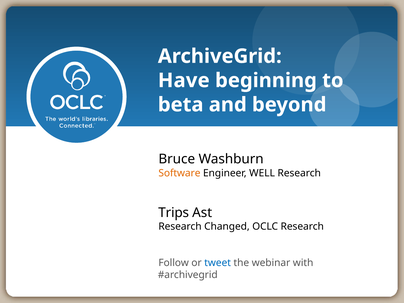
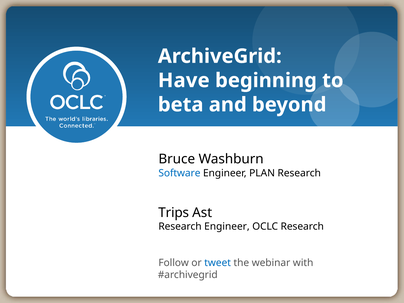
Software colour: orange -> blue
WELL: WELL -> PLAN
Research Changed: Changed -> Engineer
